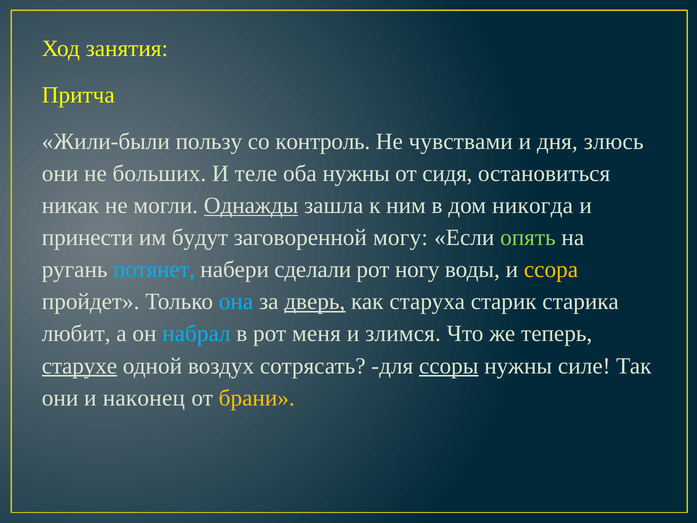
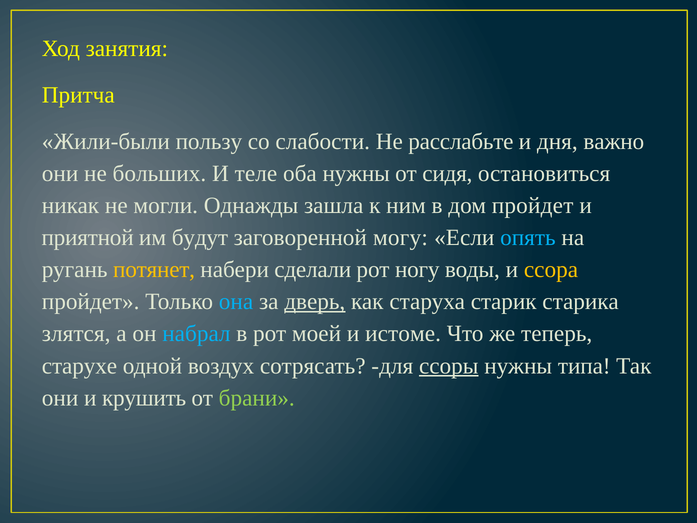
контроль: контроль -> слабости
чувствами: чувствами -> расслабьте
злюсь: злюсь -> важно
Однажды underline: present -> none
дом никогда: никогда -> пройдет
принести: принести -> приятной
опять colour: light green -> light blue
потянет colour: light blue -> yellow
любит: любит -> злятся
меня: меня -> моей
злимся: злимся -> истоме
старухе underline: present -> none
силе: силе -> типа
наконец: наконец -> крушить
брани colour: yellow -> light green
